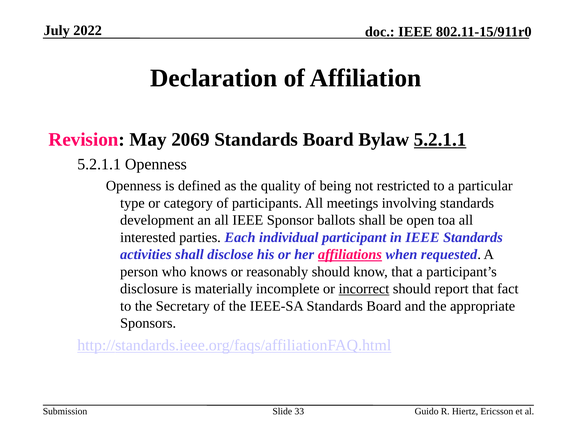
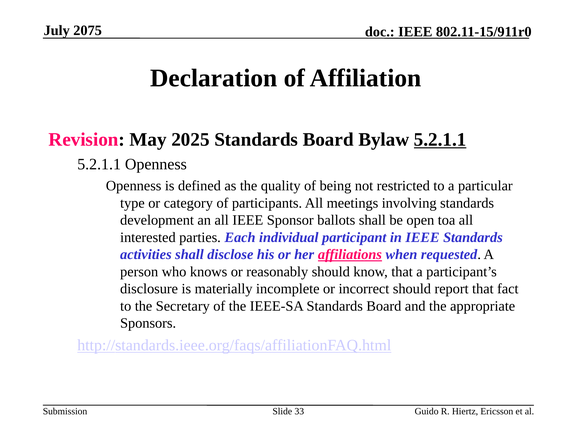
2022: 2022 -> 2075
2069: 2069 -> 2025
incorrect underline: present -> none
